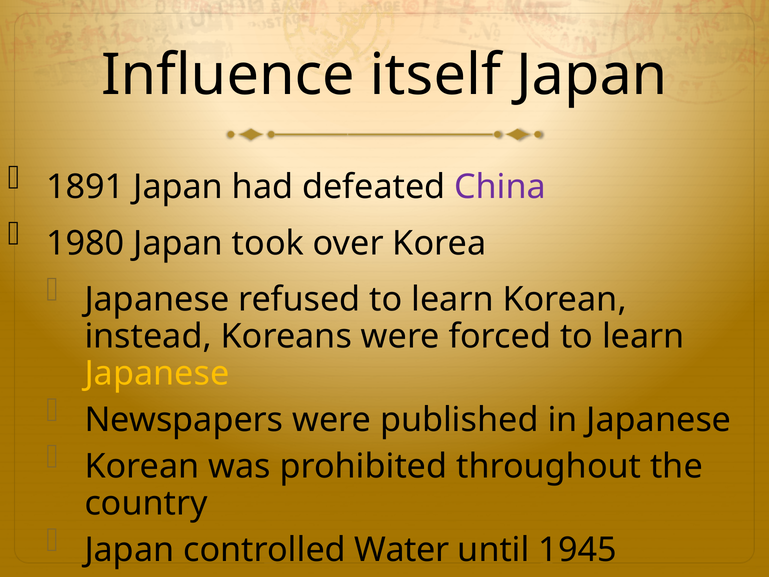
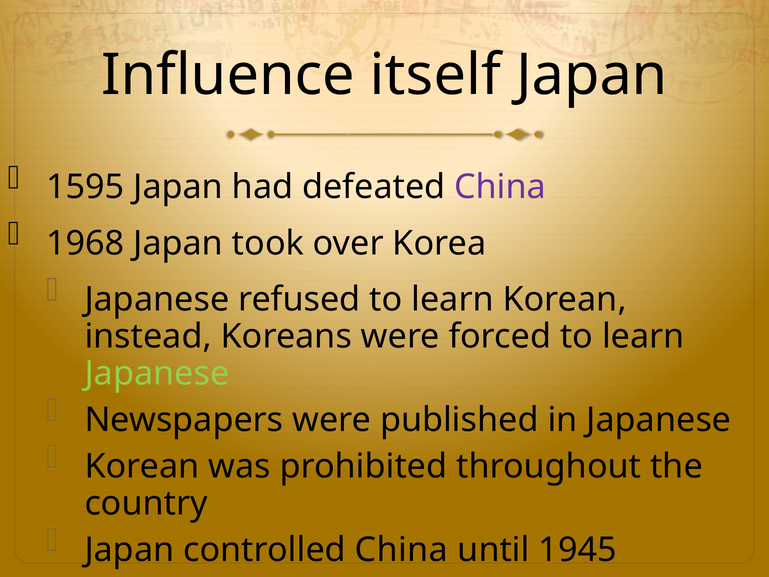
1891: 1891 -> 1595
1980: 1980 -> 1968
Japanese at (157, 373) colour: yellow -> light green
controlled Water: Water -> China
